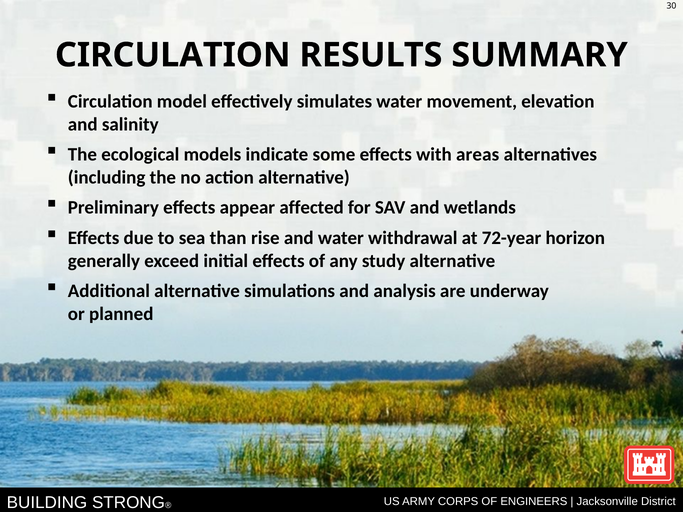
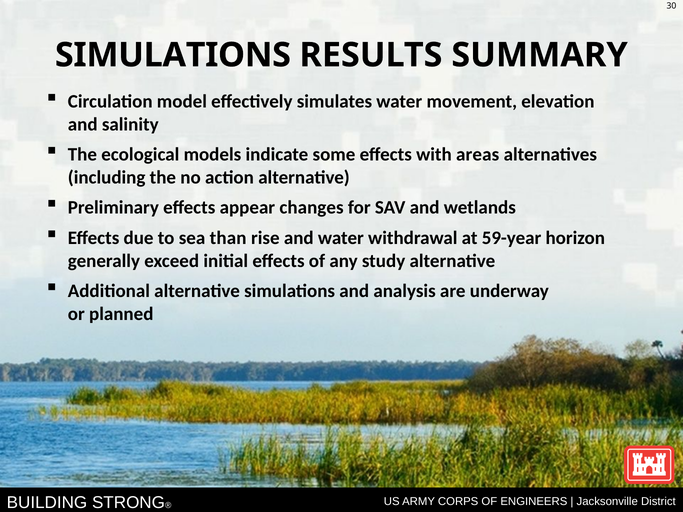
CIRCULATION at (173, 55): CIRCULATION -> SIMULATIONS
affected: affected -> changes
72-year: 72-year -> 59-year
